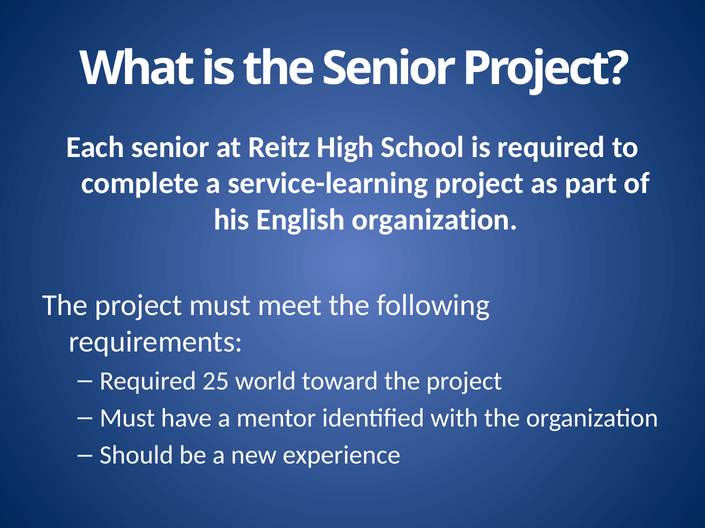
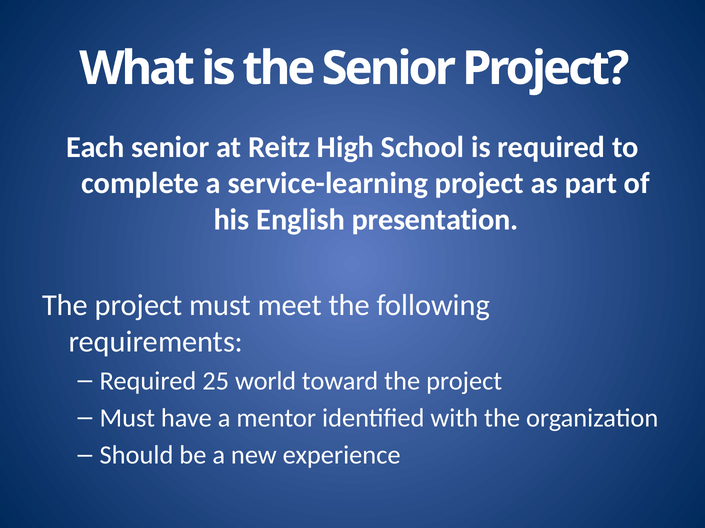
English organization: organization -> presentation
